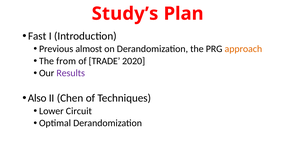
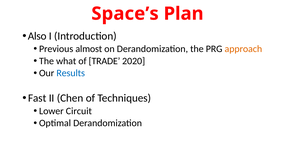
Study’s: Study’s -> Space’s
Fast: Fast -> Also
from: from -> what
Results colour: purple -> blue
Also: Also -> Fast
